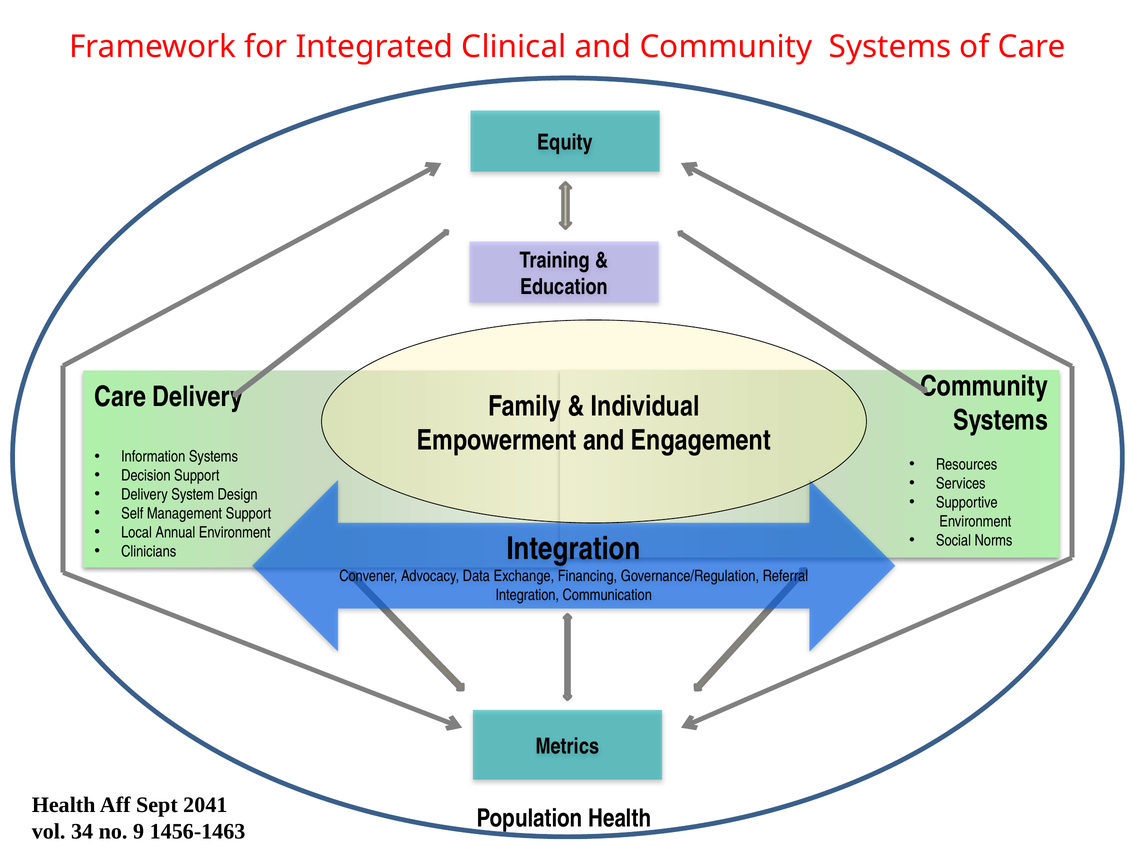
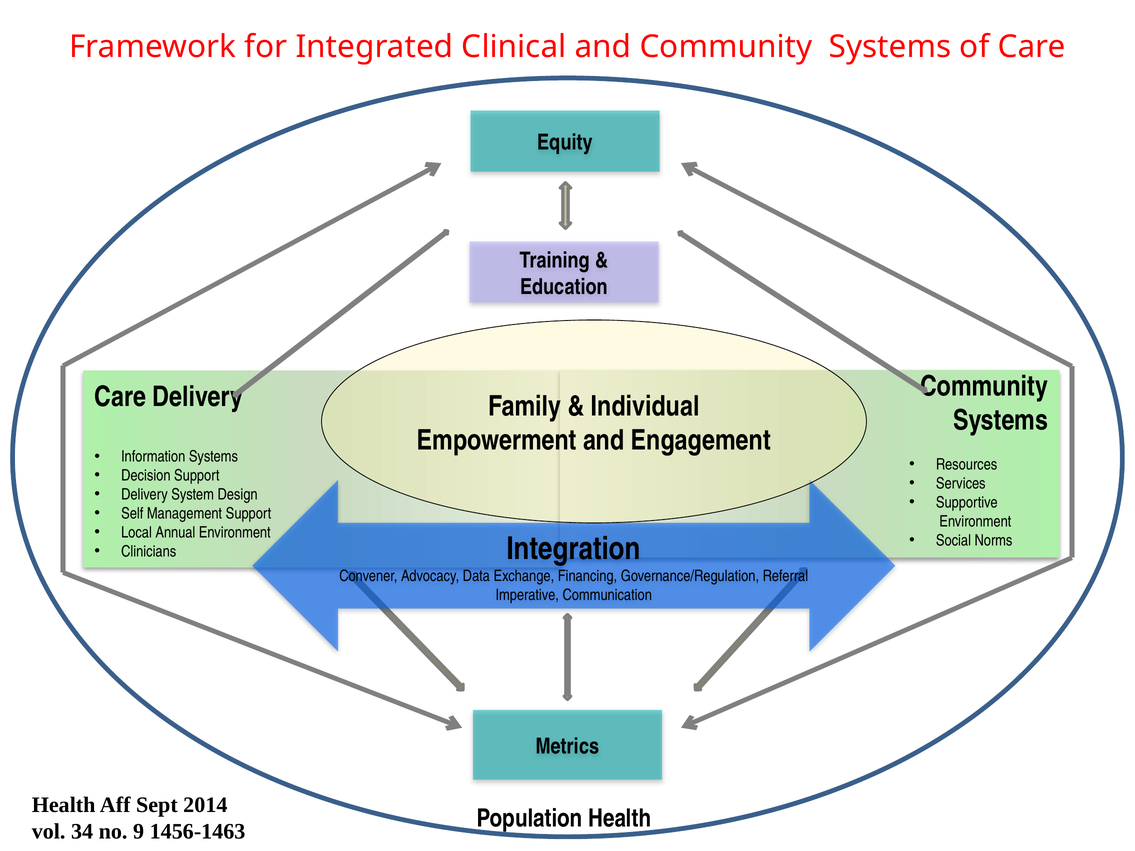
Integration at (527, 595): Integration -> Imperative
2041: 2041 -> 2014
